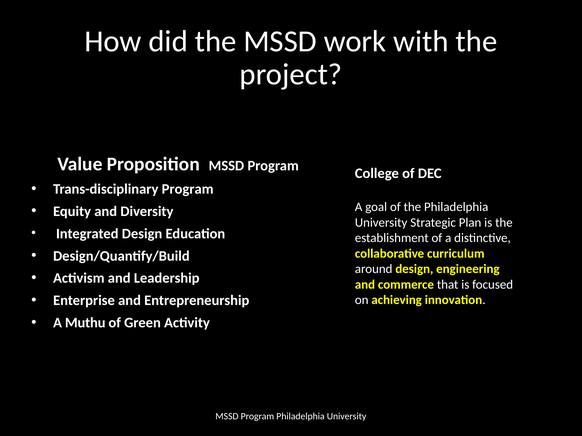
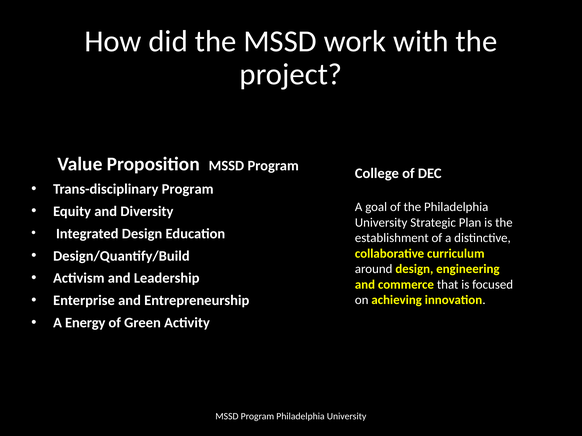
Muthu: Muthu -> Energy
